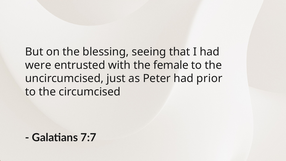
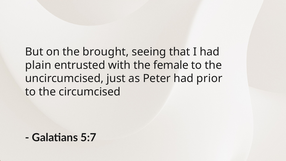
blessing: blessing -> brought
were: were -> plain
7:7: 7:7 -> 5:7
